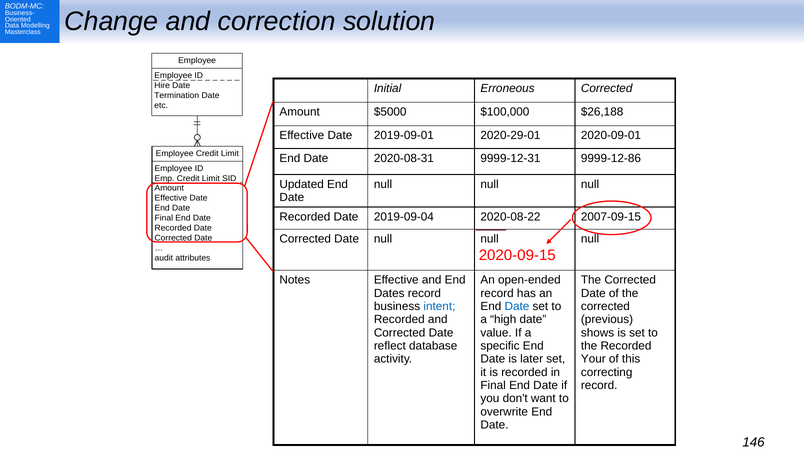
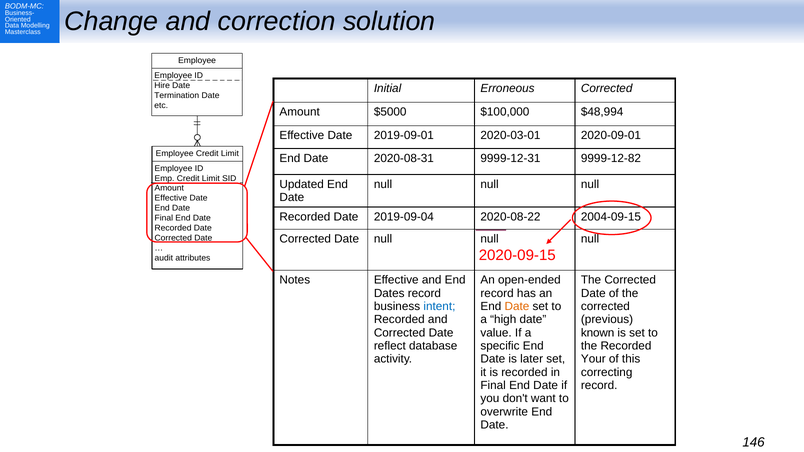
$26,188: $26,188 -> $48,994
2020-29-01: 2020-29-01 -> 2020-03-01
9999-12-86: 9999-12-86 -> 9999-12-82
2007-09-15: 2007-09-15 -> 2004-09-15
Date at (517, 307) colour: blue -> orange
shows: shows -> known
